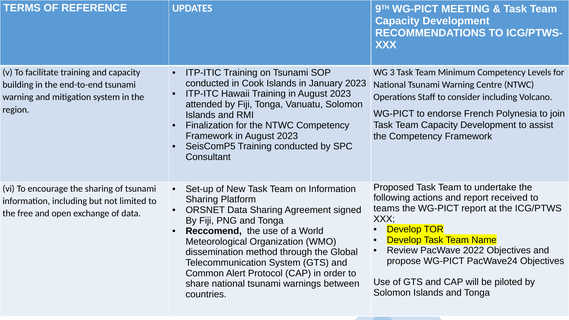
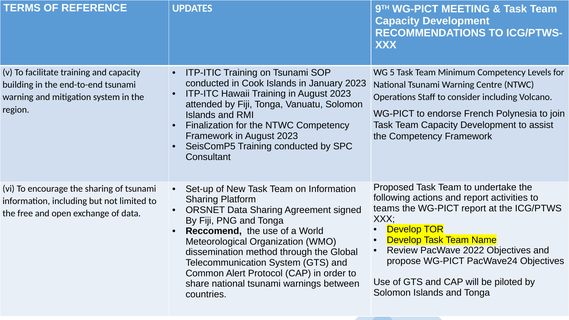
3: 3 -> 5
received: received -> activities
